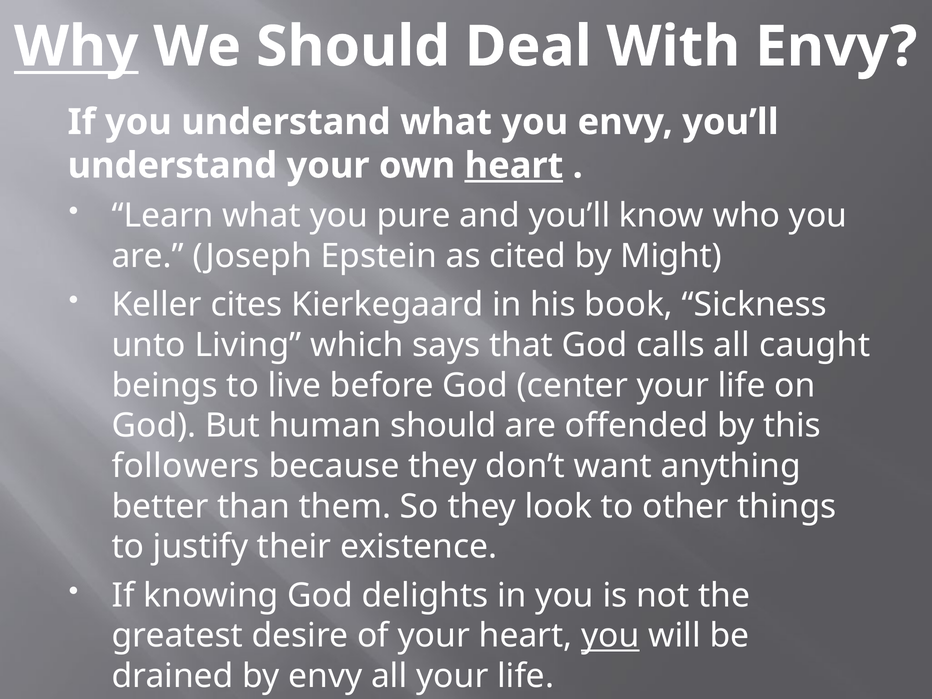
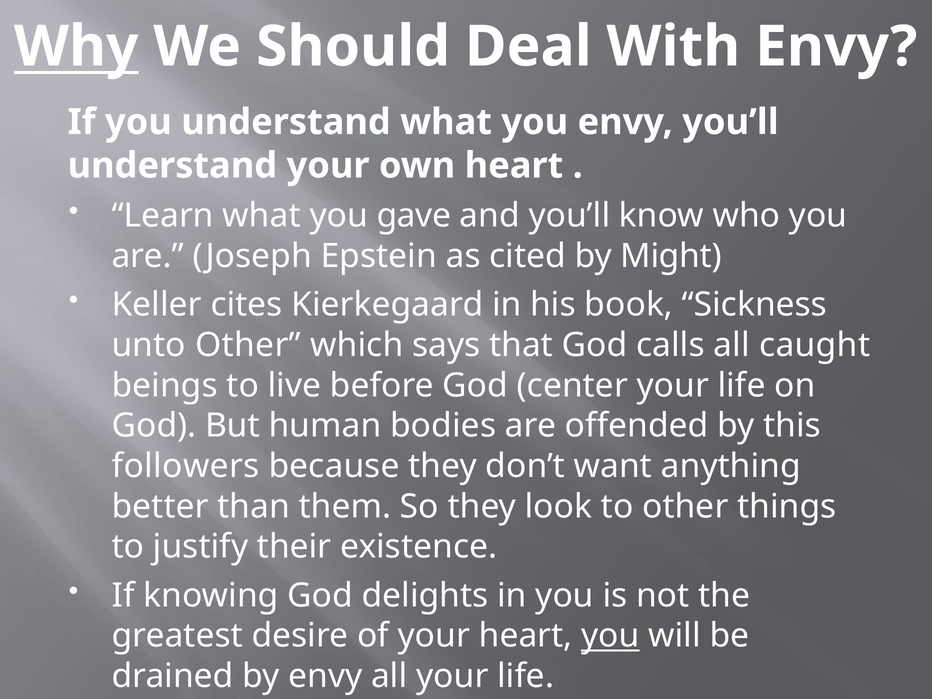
heart at (514, 166) underline: present -> none
pure: pure -> gave
unto Living: Living -> Other
human should: should -> bodies
